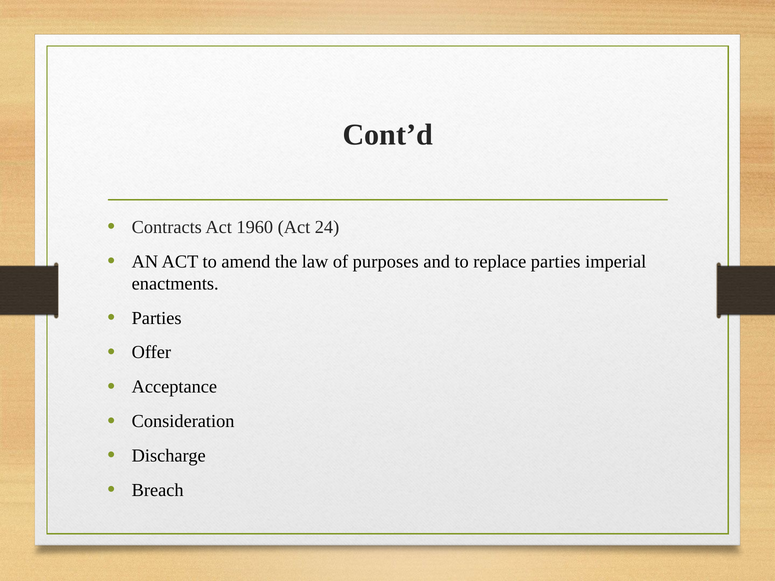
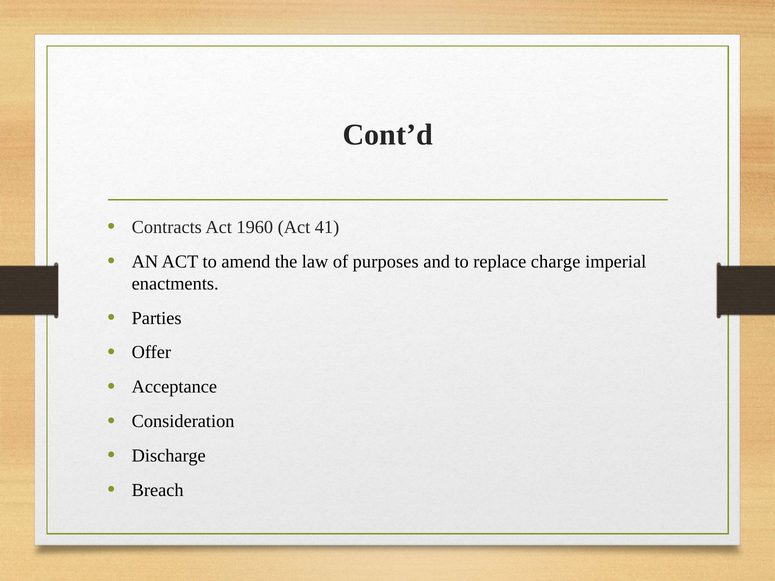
24: 24 -> 41
replace parties: parties -> charge
